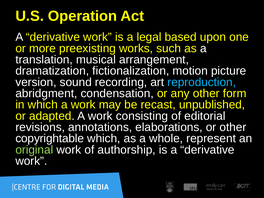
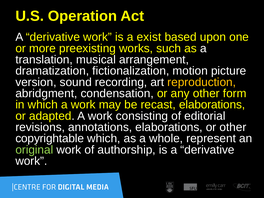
legal: legal -> exist
reproduction colour: light blue -> yellow
recast unpublished: unpublished -> elaborations
